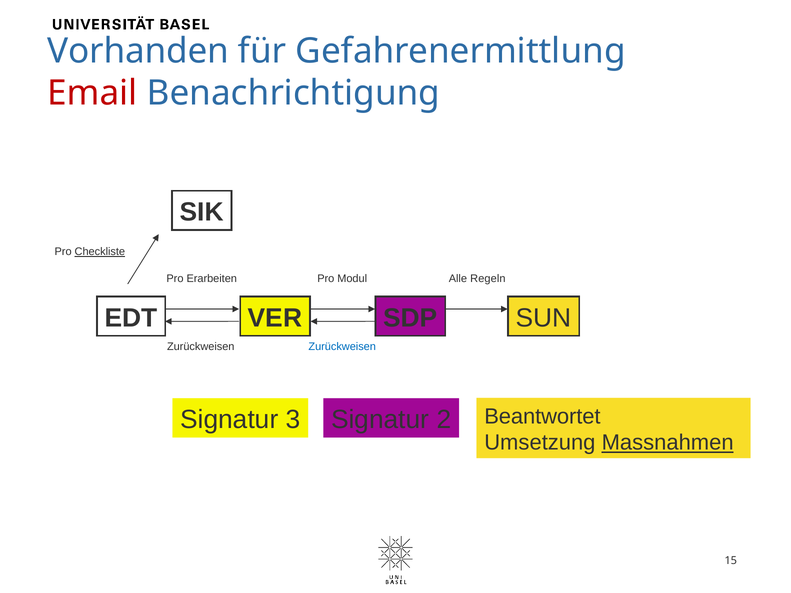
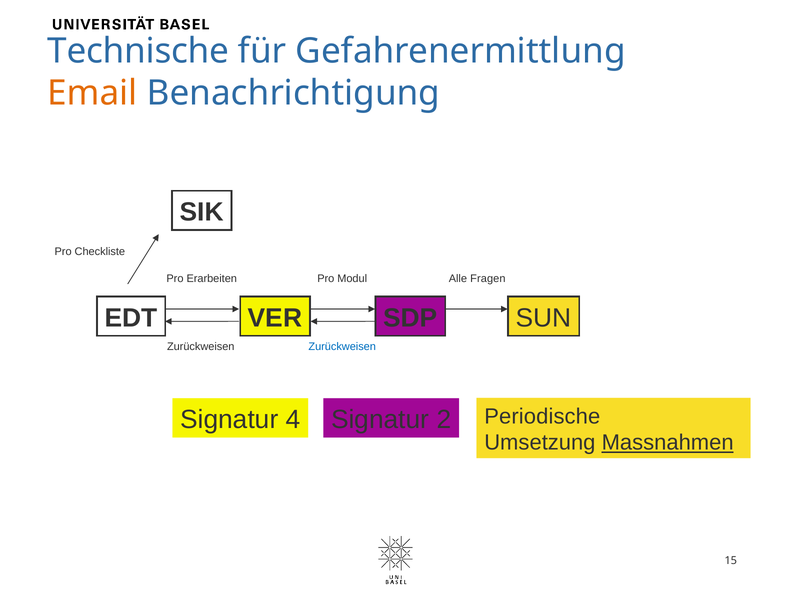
Vorhanden: Vorhanden -> Technische
Email colour: red -> orange
Checkliste underline: present -> none
Regeln: Regeln -> Fragen
3: 3 -> 4
Beantwortet: Beantwortet -> Periodische
